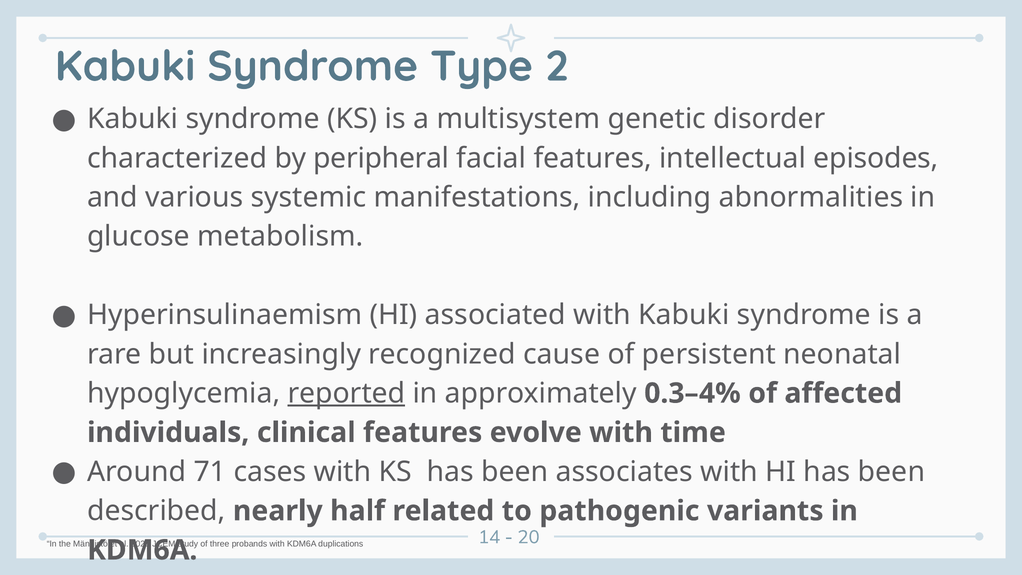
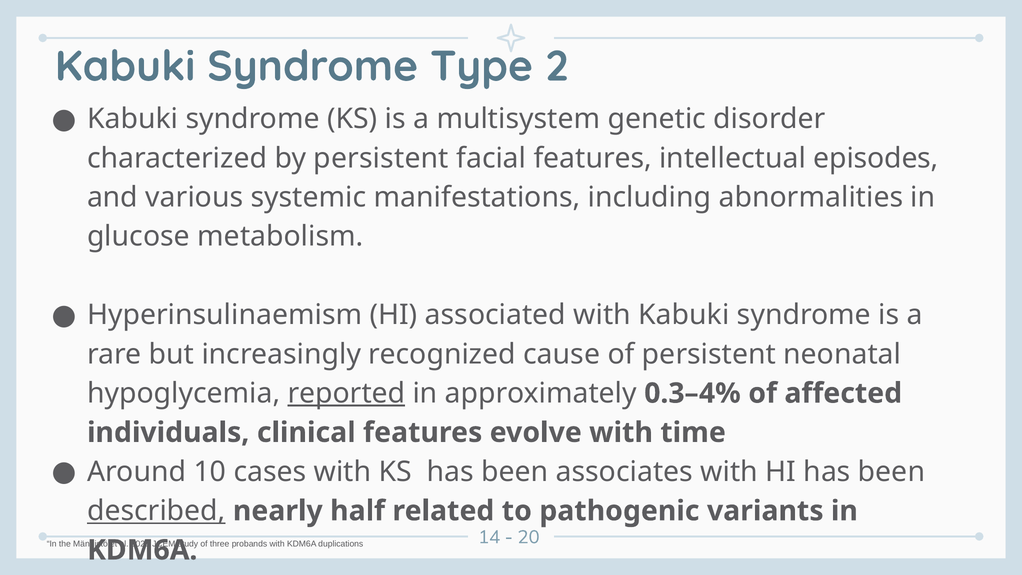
by peripheral: peripheral -> persistent
71: 71 -> 10
described underline: none -> present
